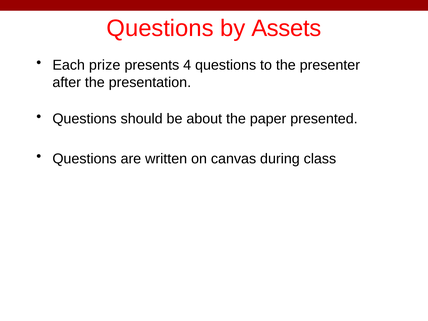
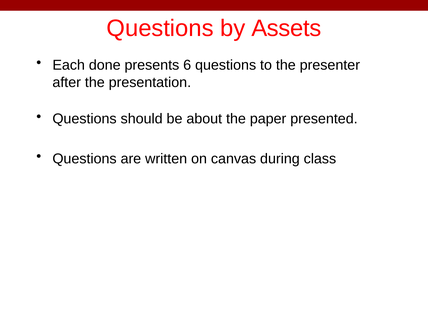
prize: prize -> done
4: 4 -> 6
